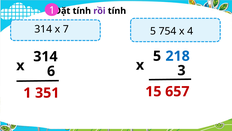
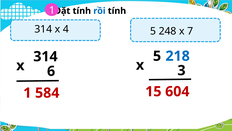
rồi colour: purple -> blue
7: 7 -> 4
754: 754 -> 248
4: 4 -> 7
657: 657 -> 604
351: 351 -> 584
